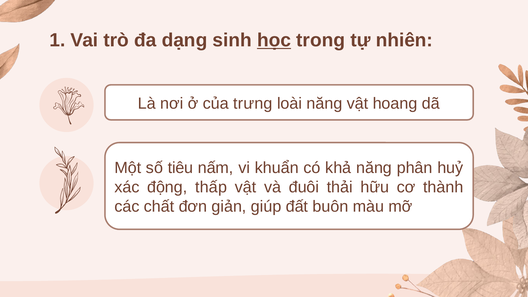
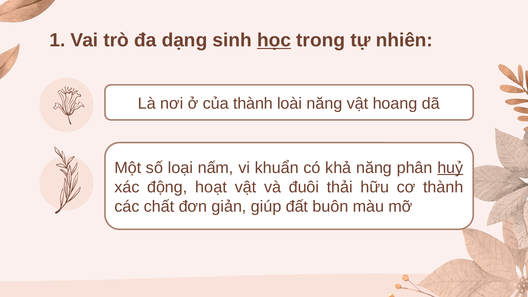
của trưng: trưng -> thành
tiêu: tiêu -> loại
huỷ underline: none -> present
thấp: thấp -> hoạt
